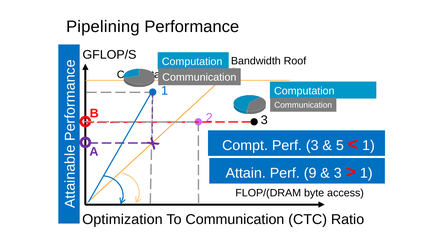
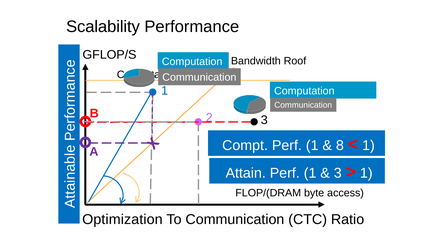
Pipelining: Pipelining -> Scalability
Compt Perf 3: 3 -> 1
5: 5 -> 8
Attain Perf 9: 9 -> 1
